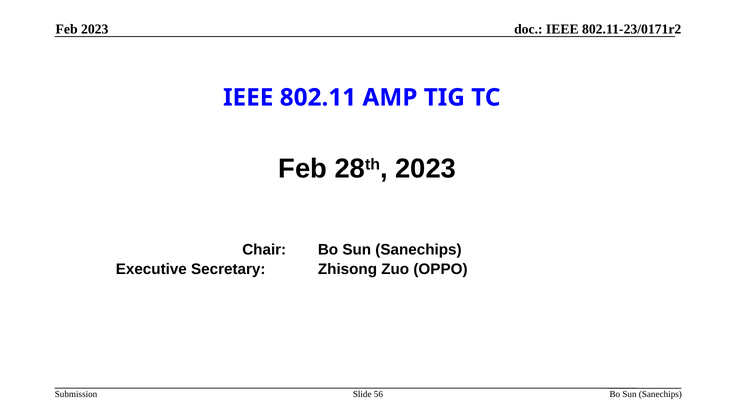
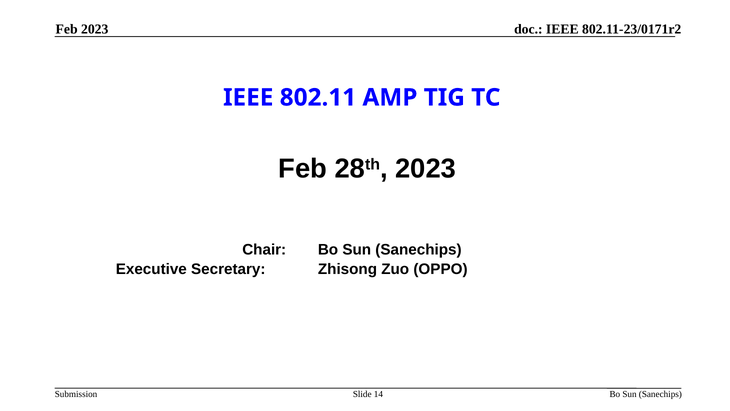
56: 56 -> 14
